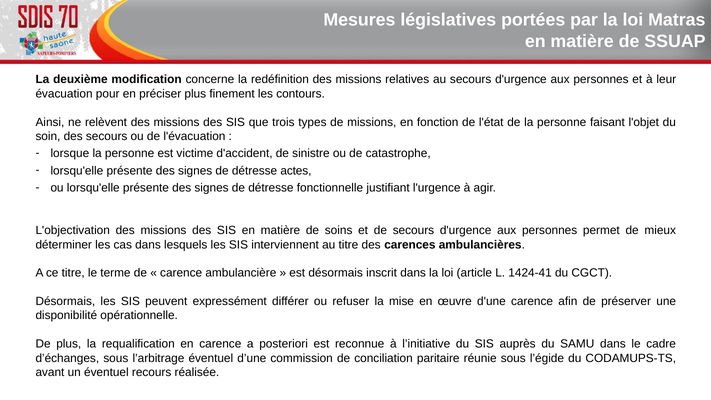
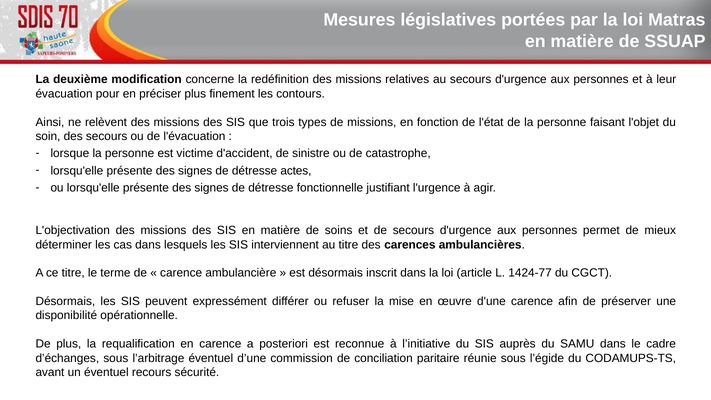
1424-41: 1424-41 -> 1424-77
réalisée: réalisée -> sécurité
